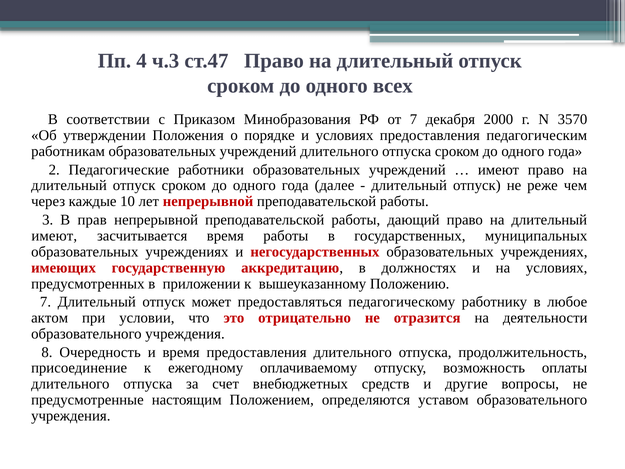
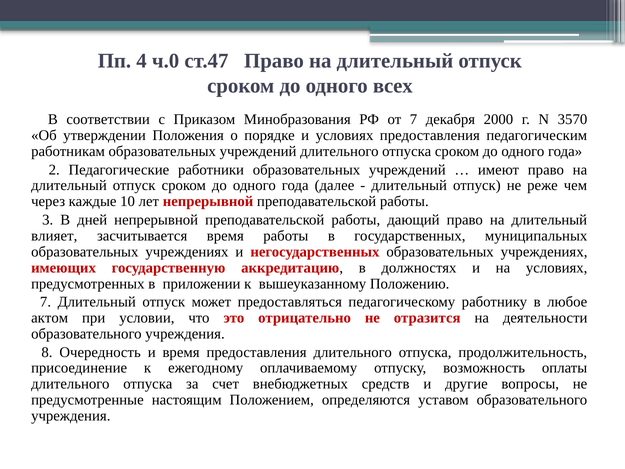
ч.3: ч.3 -> ч.0
прав: прав -> дней
имеют at (54, 236): имеют -> влияет
